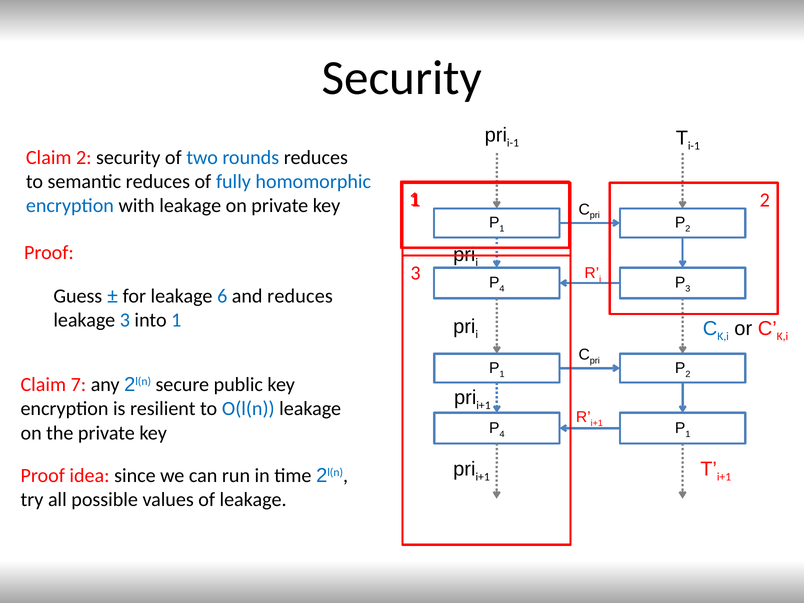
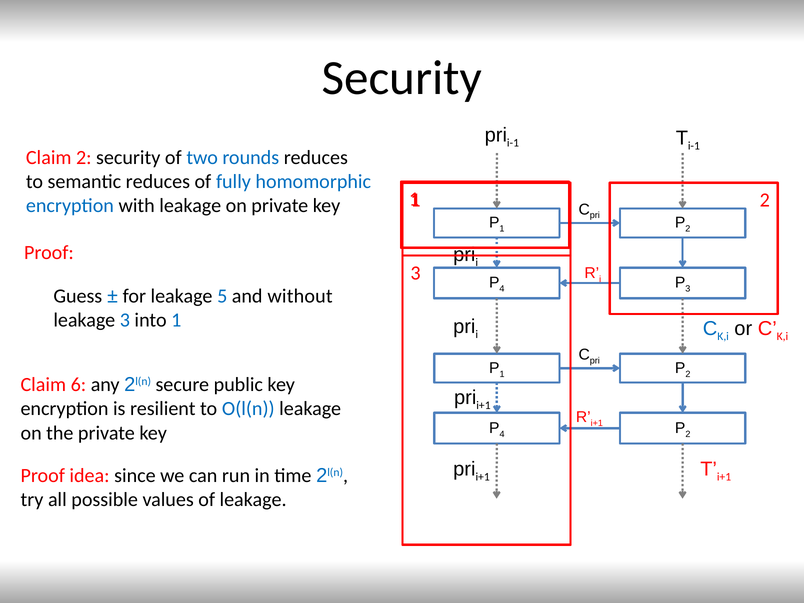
6: 6 -> 5
and reduces: reduces -> without
7: 7 -> 6
1 at (688, 434): 1 -> 2
